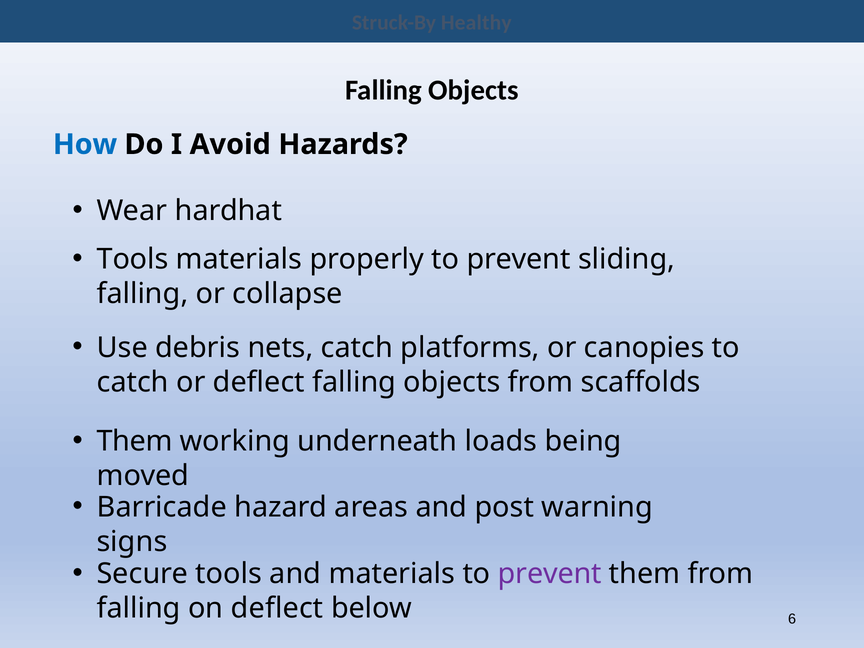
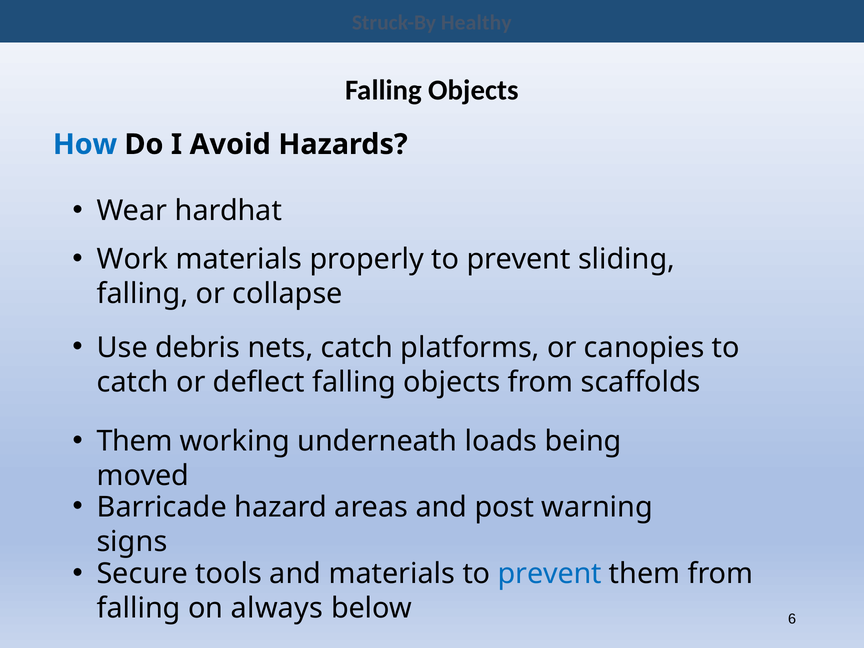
Tools at (133, 259): Tools -> Work
prevent at (550, 574) colour: purple -> blue
on deflect: deflect -> always
